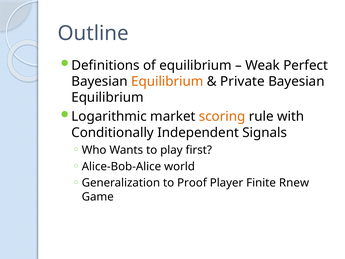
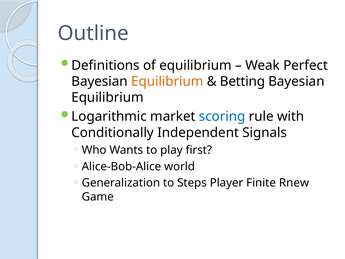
Private: Private -> Betting
scoring colour: orange -> blue
Proof: Proof -> Steps
